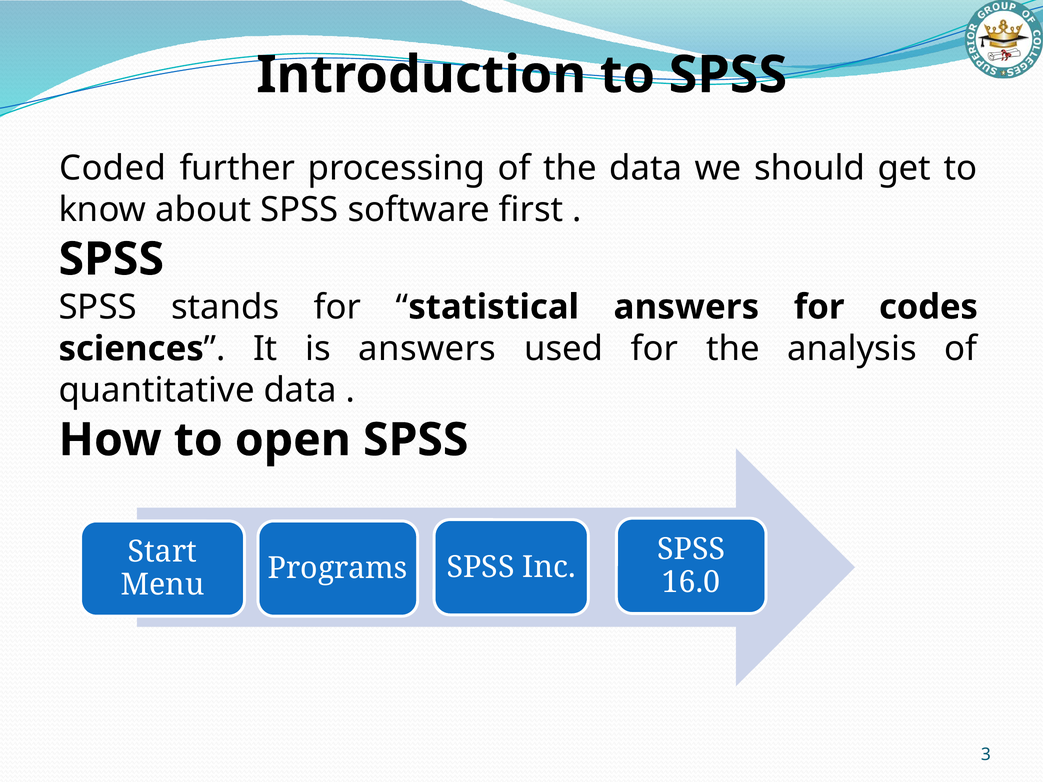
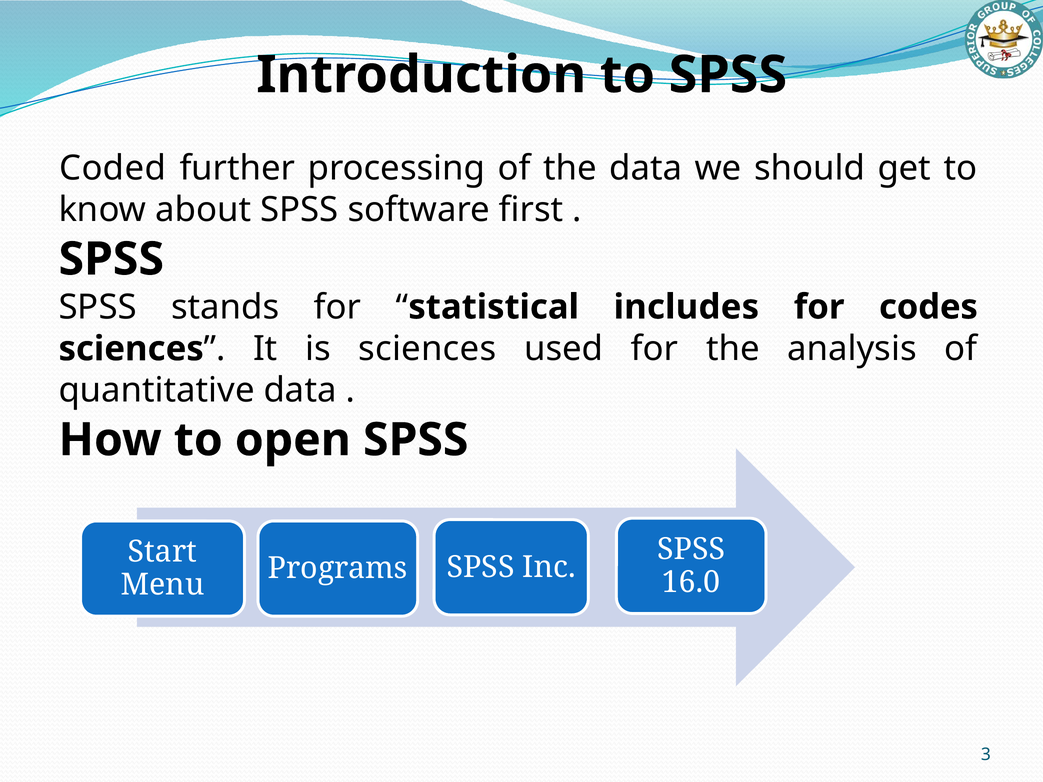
statistical answers: answers -> includes
is answers: answers -> sciences
